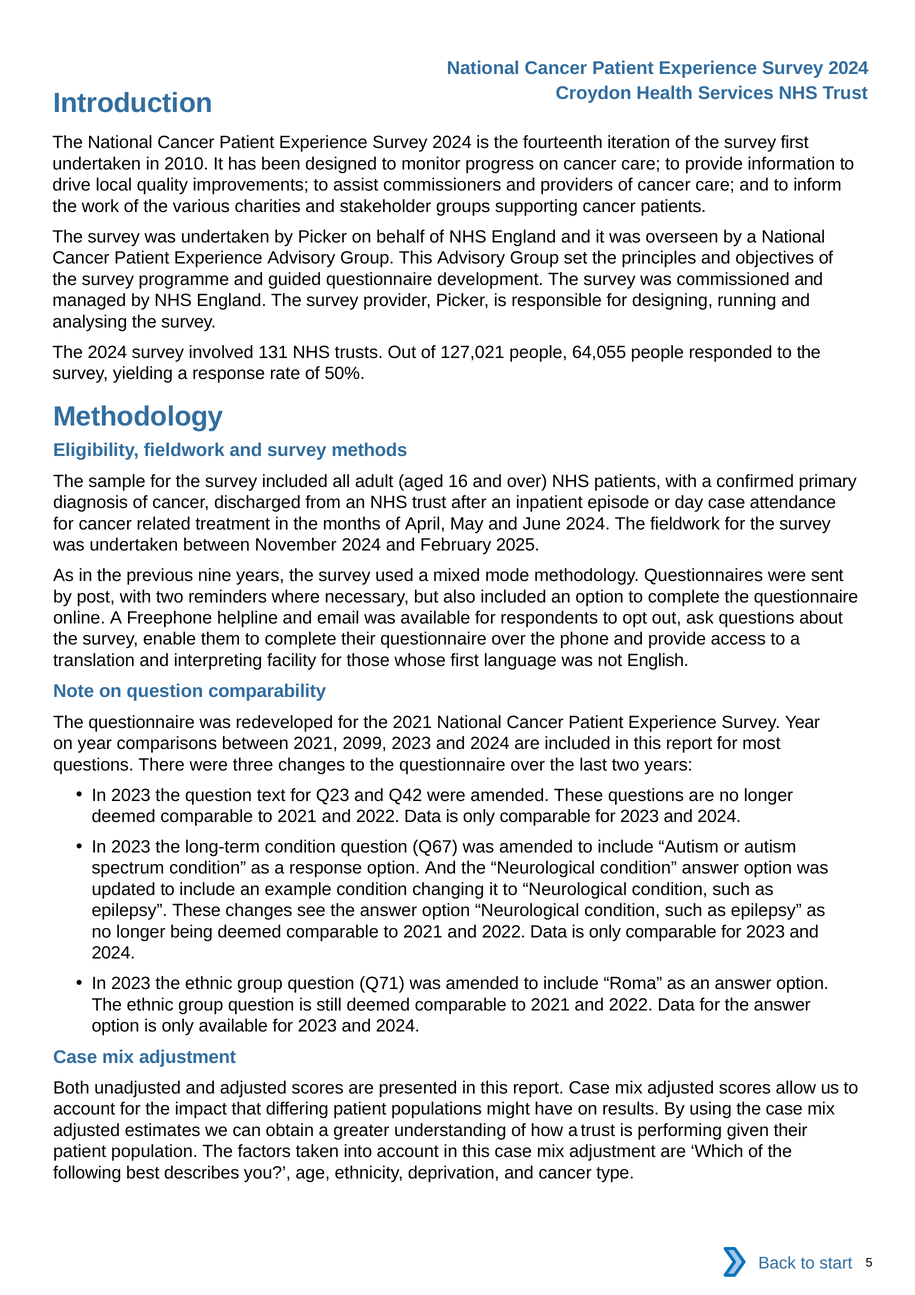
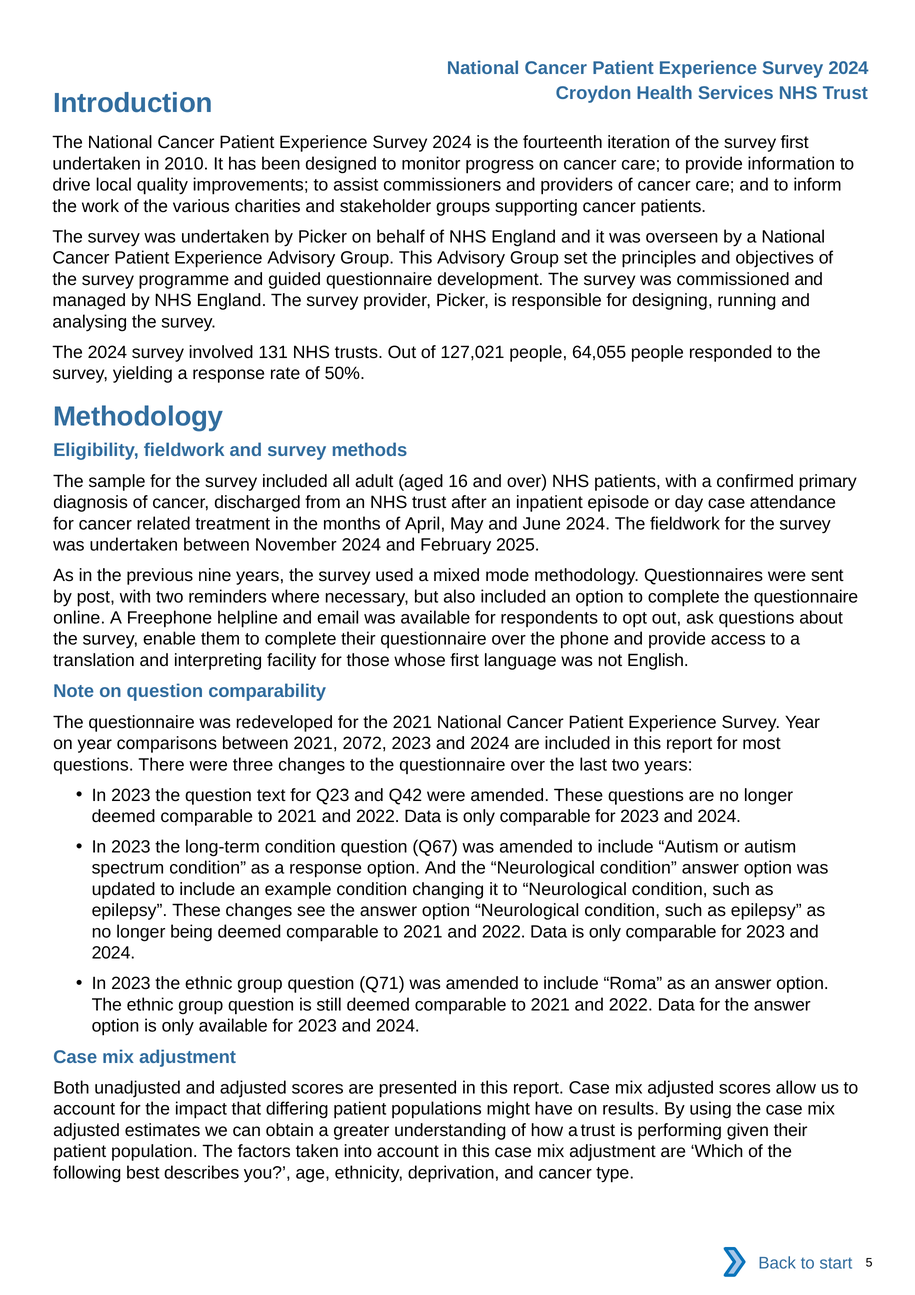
2099: 2099 -> 2072
